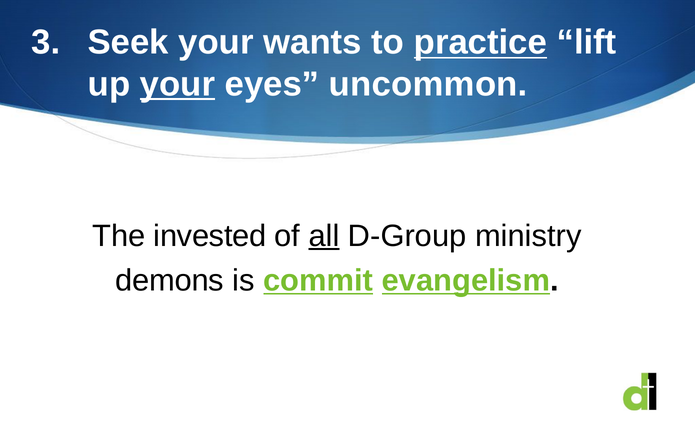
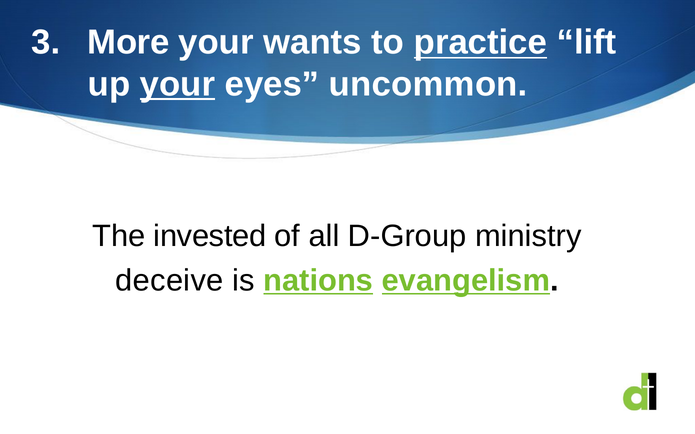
Seek: Seek -> More
all underline: present -> none
demons: demons -> deceive
commit: commit -> nations
